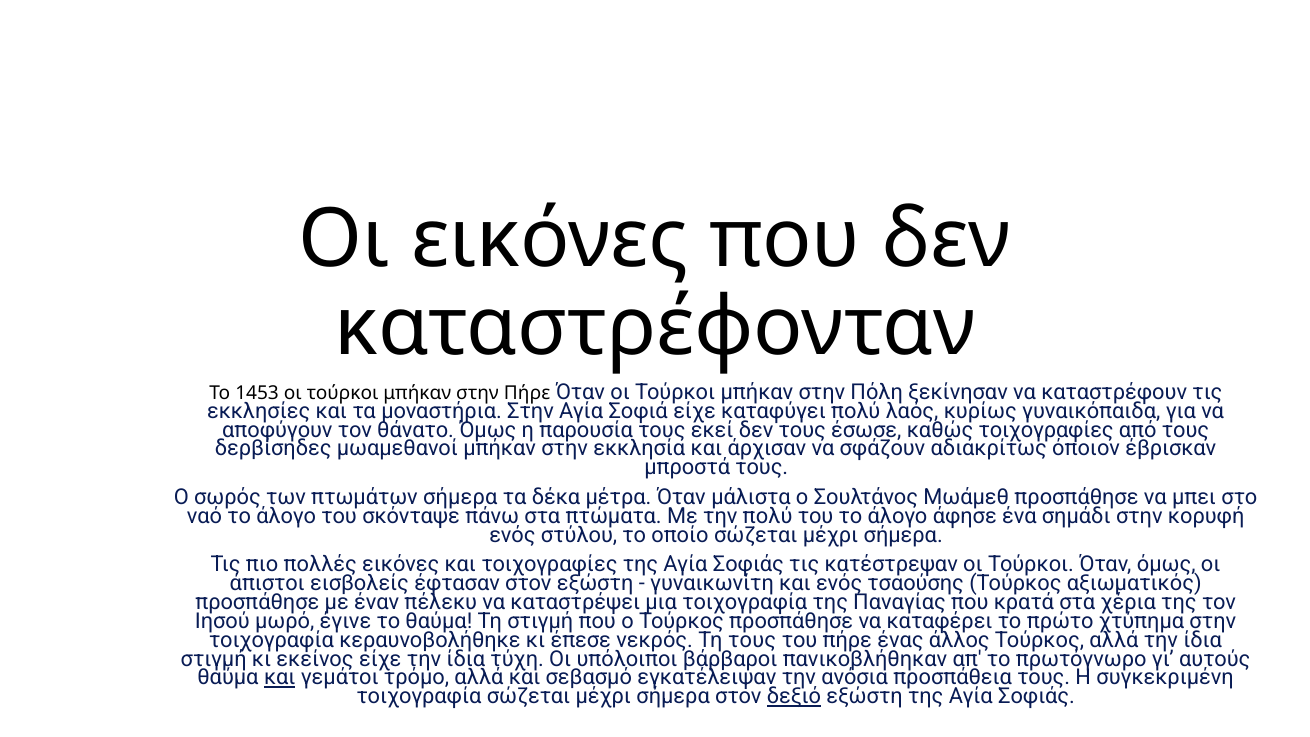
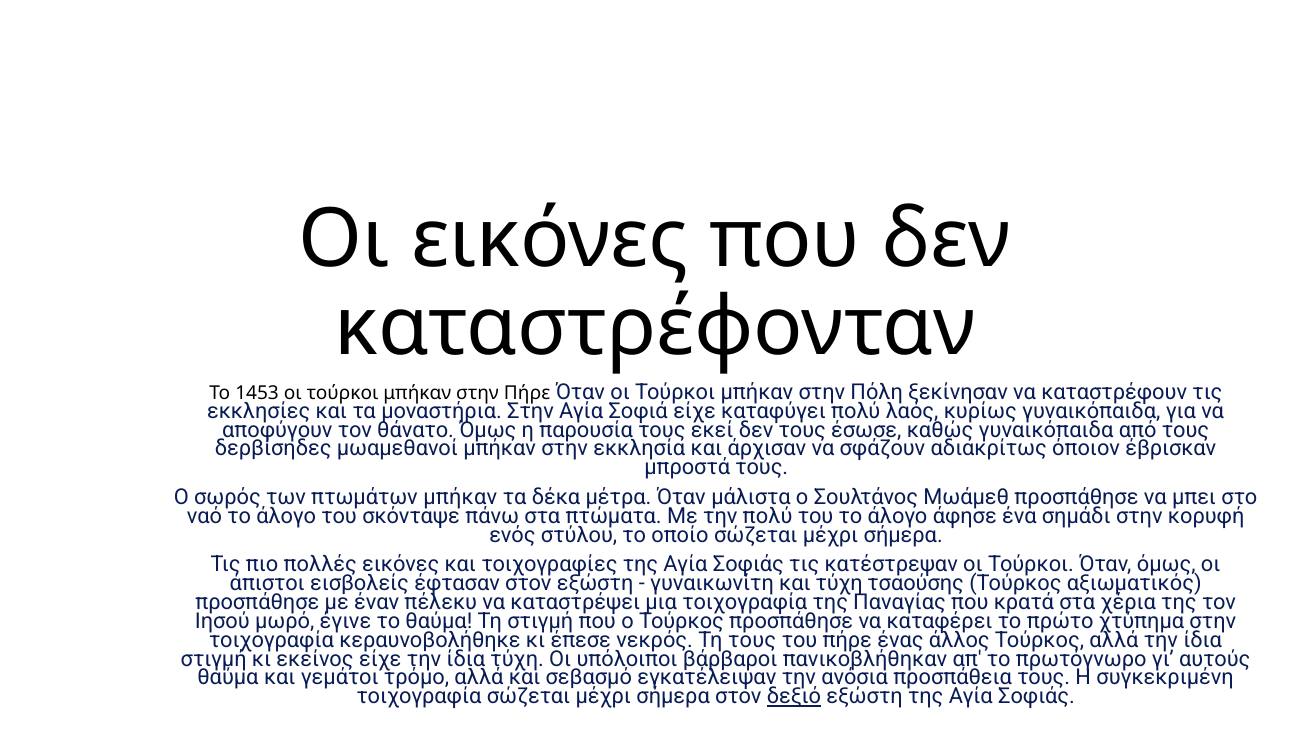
καθώς τοιχογραφίες: τοιχογραφίες -> γυναικόπαιδα
πτωμάτων σήμερα: σήμερα -> μπήκαν
και ενός: ενός -> τύχη
και at (280, 678) underline: present -> none
